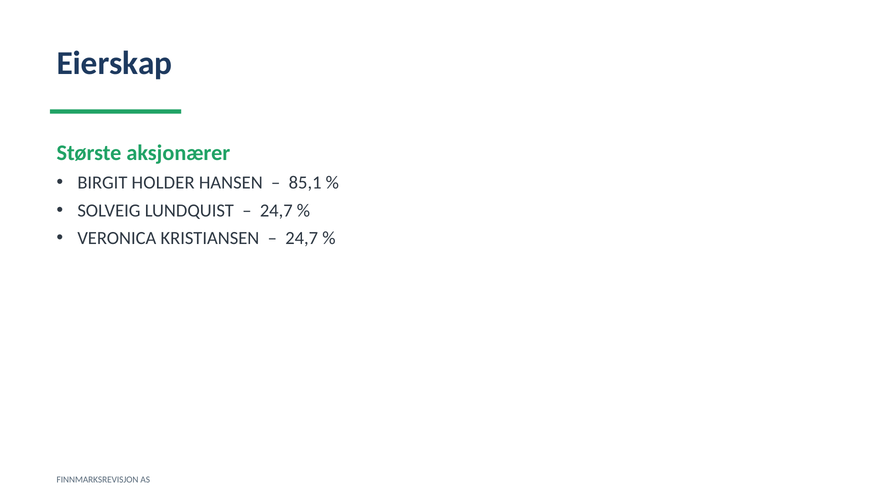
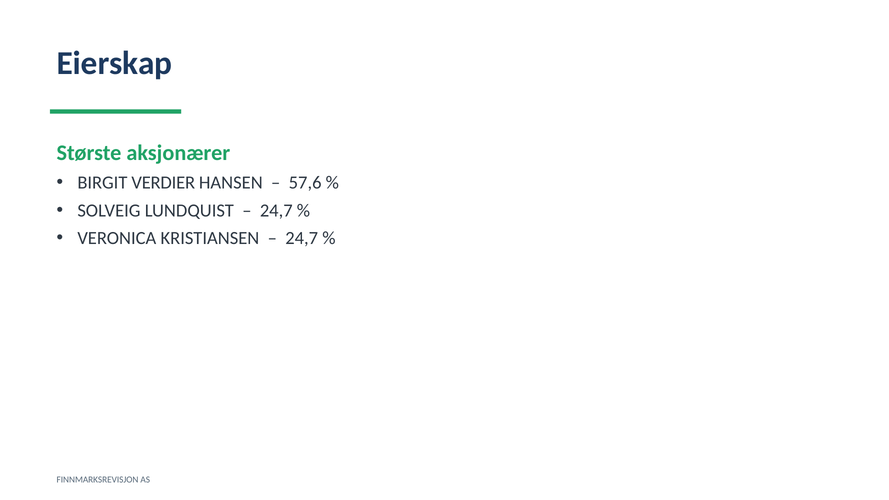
HOLDER: HOLDER -> VERDIER
85,1: 85,1 -> 57,6
